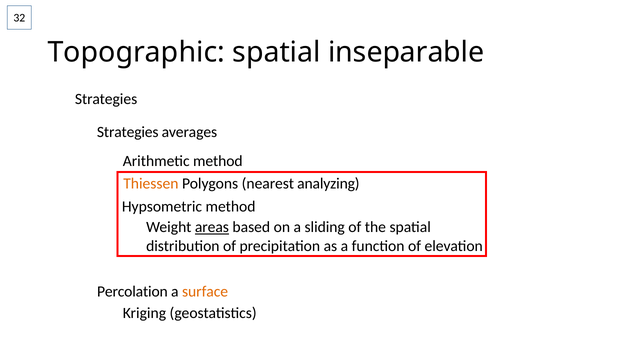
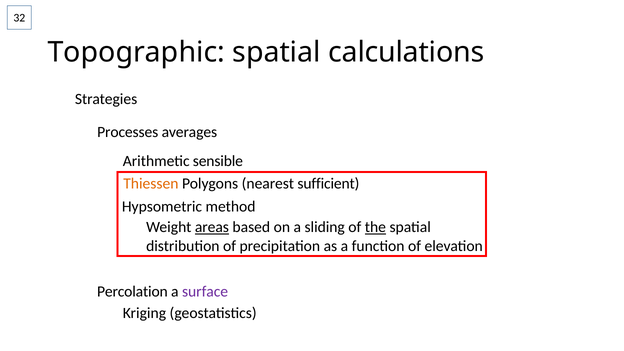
inseparable: inseparable -> calculations
Strategies at (128, 132): Strategies -> Processes
Arithmetic method: method -> sensible
analyzing: analyzing -> sufficient
the underline: none -> present
surface colour: orange -> purple
